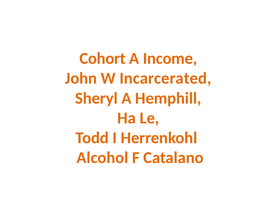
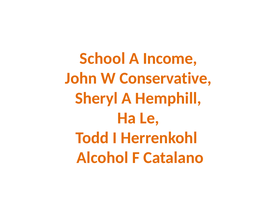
Cohort: Cohort -> School
Incarcerated: Incarcerated -> Conservative
